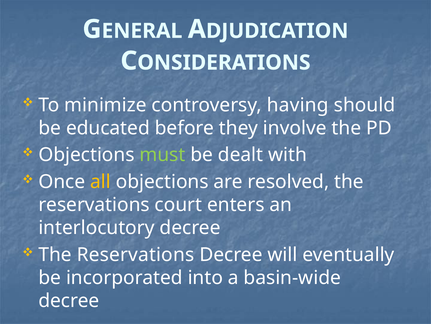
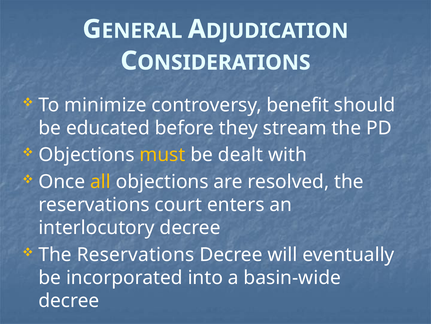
having: having -> benefit
involve: involve -> stream
must colour: light green -> yellow
